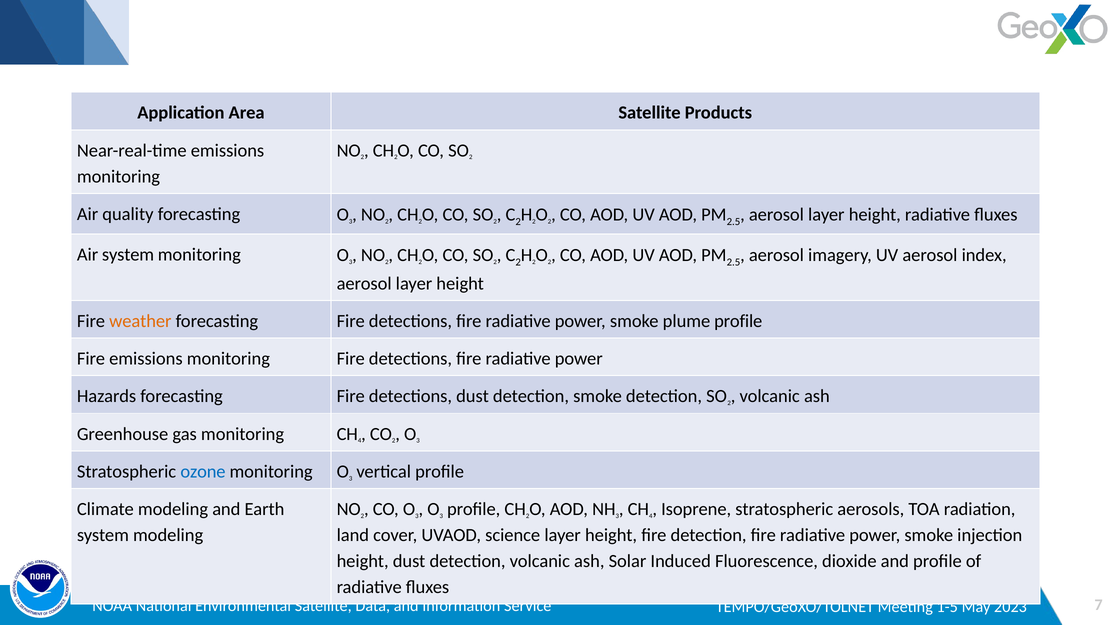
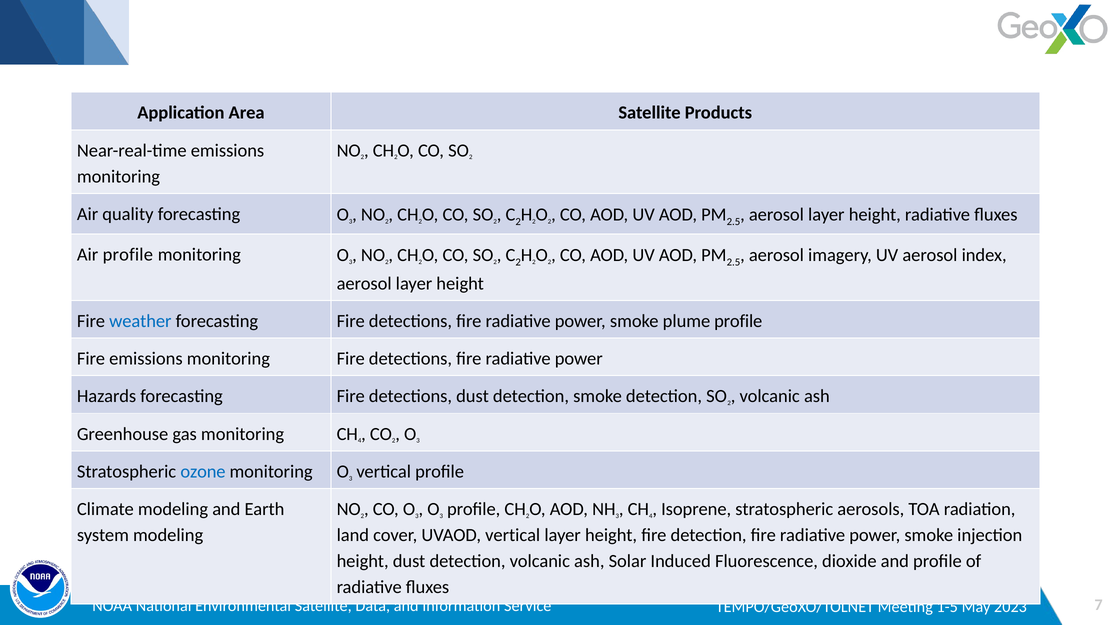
Air system: system -> profile
weather colour: orange -> blue
UVAOD science: science -> vertical
